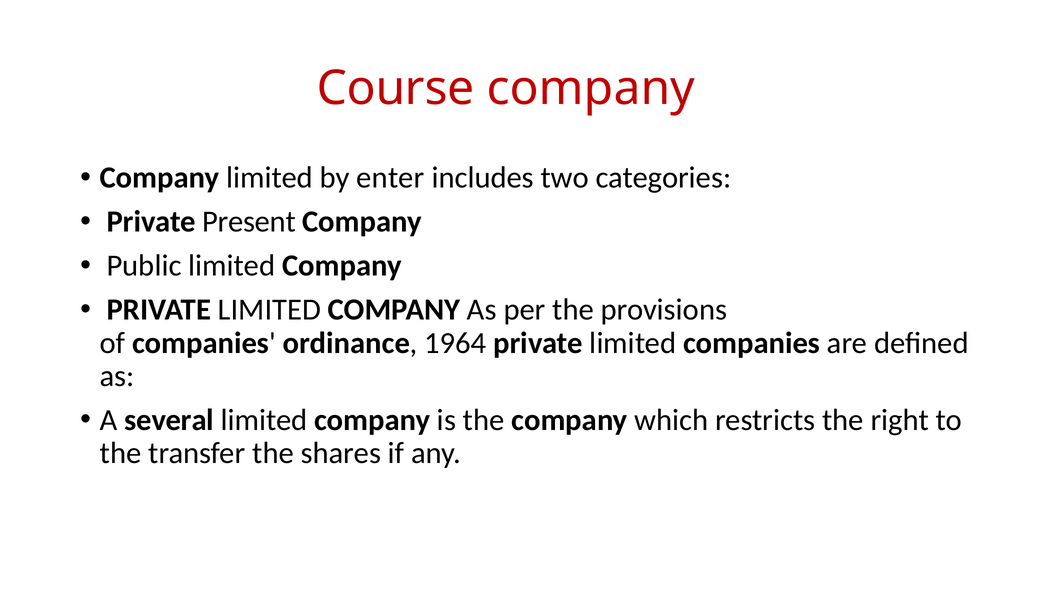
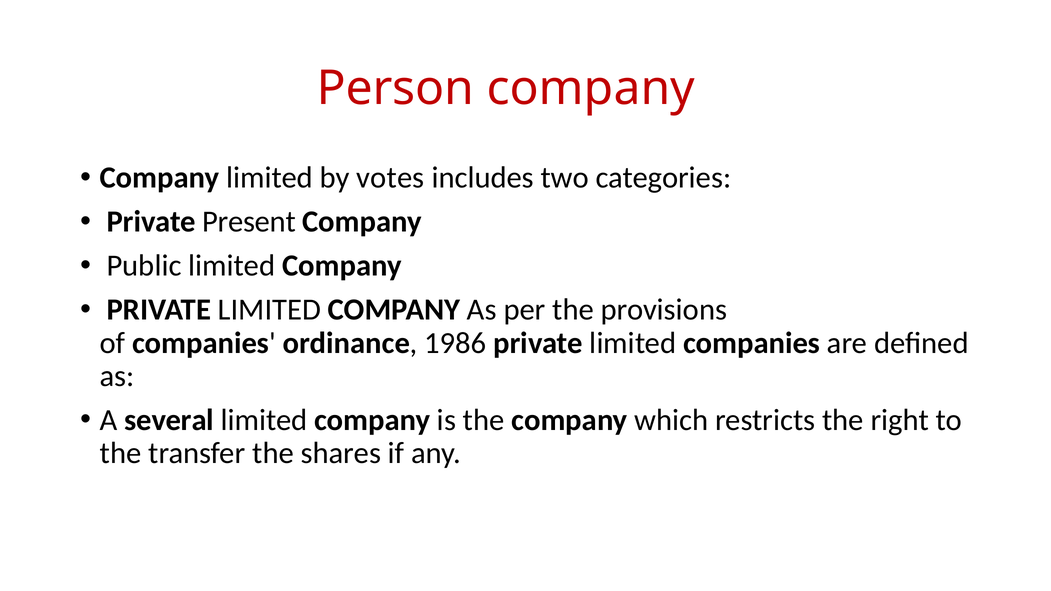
Course: Course -> Person
enter: enter -> votes
1964: 1964 -> 1986
